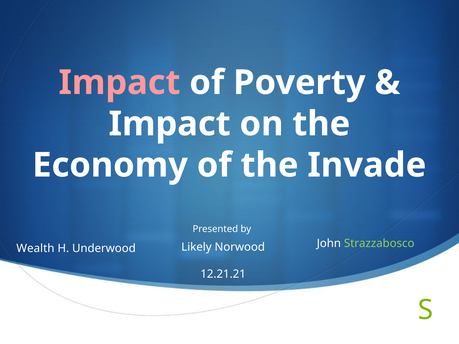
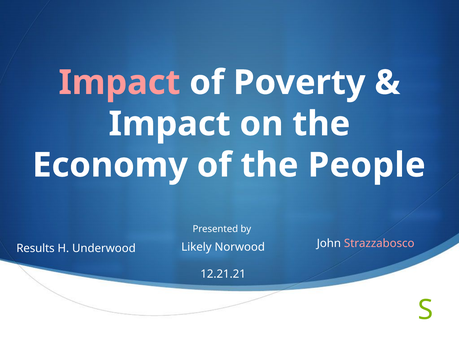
Invade: Invade -> People
Wealth: Wealth -> Results
Strazzabosco colour: light green -> pink
